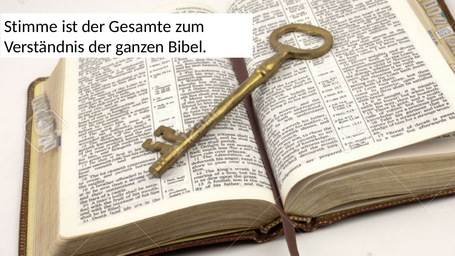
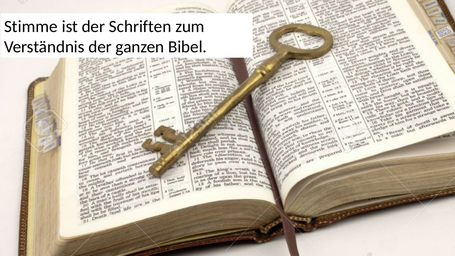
Gesamte: Gesamte -> Schriften
